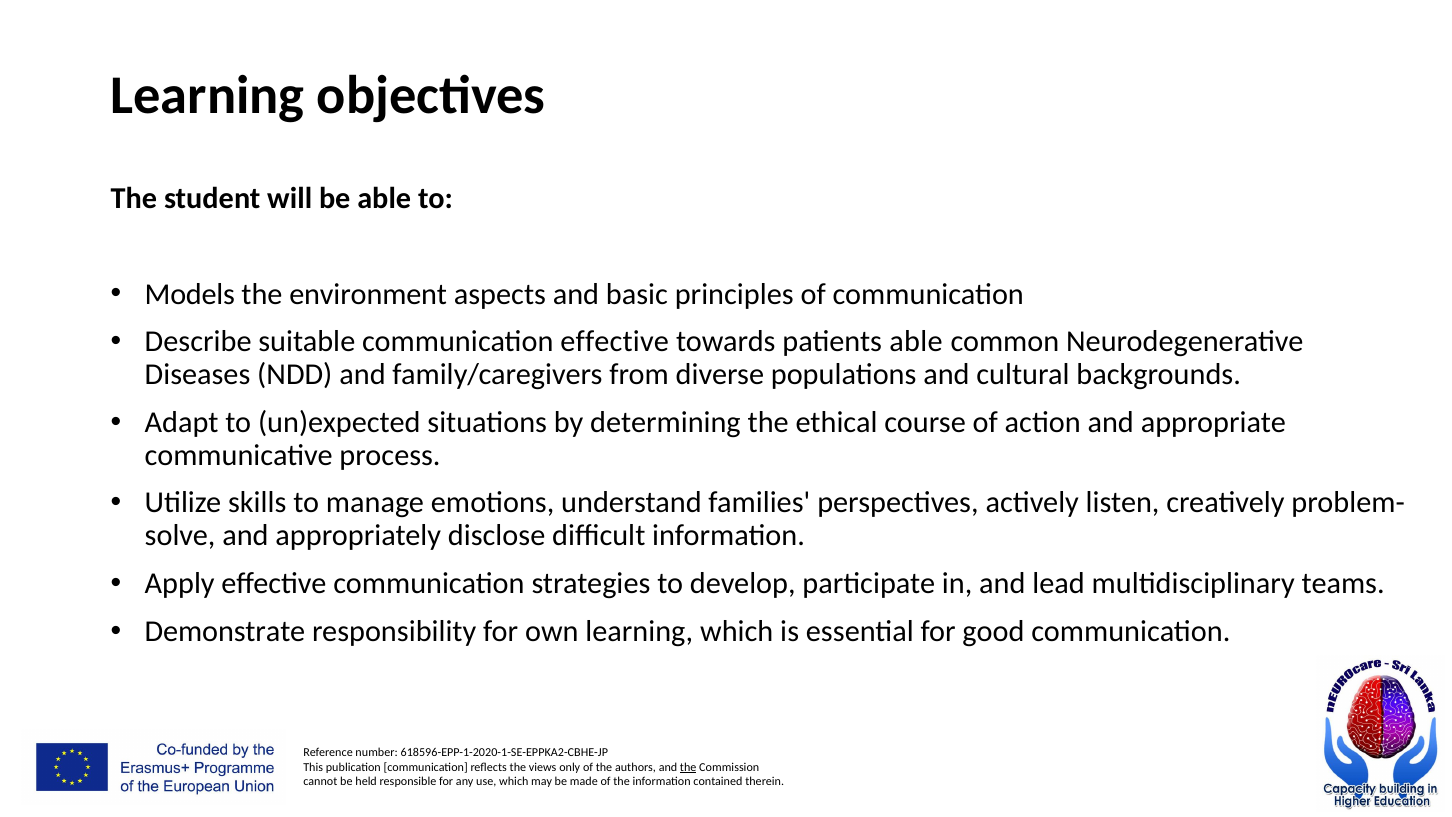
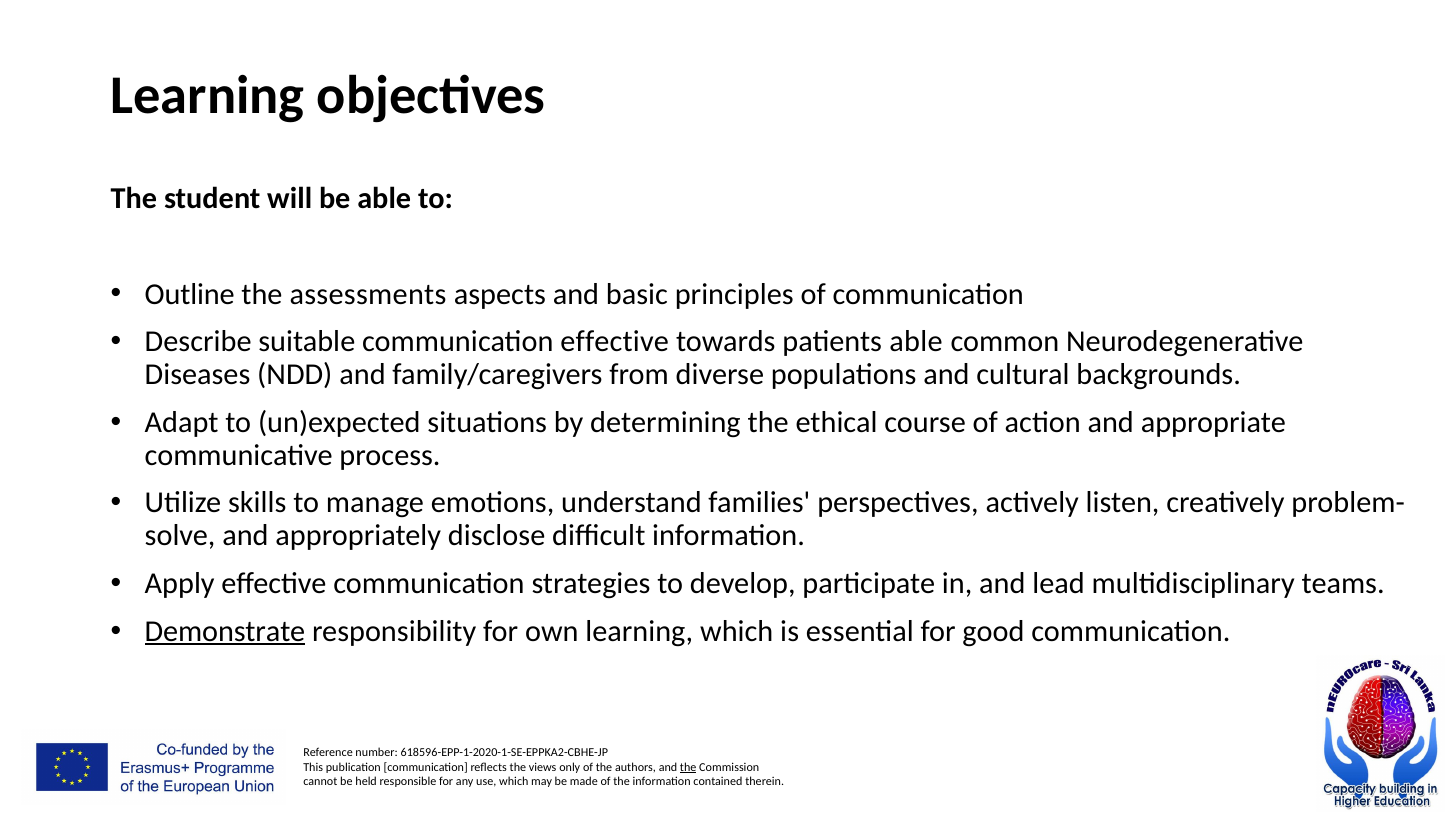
Models: Models -> Outline
environment: environment -> assessments
Demonstrate underline: none -> present
